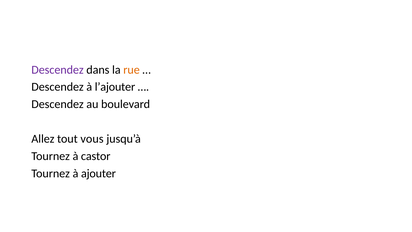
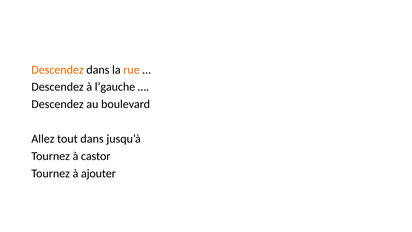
Descendez at (58, 70) colour: purple -> orange
l’ajouter: l’ajouter -> l’gauche
tout vous: vous -> dans
